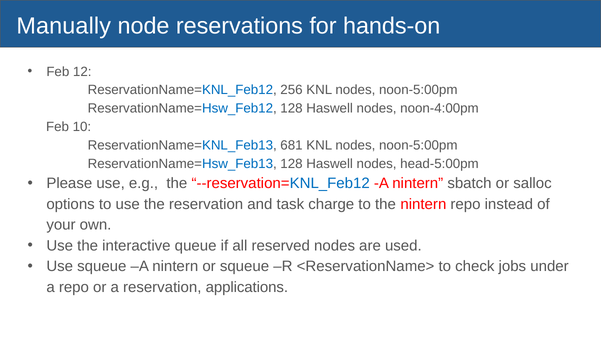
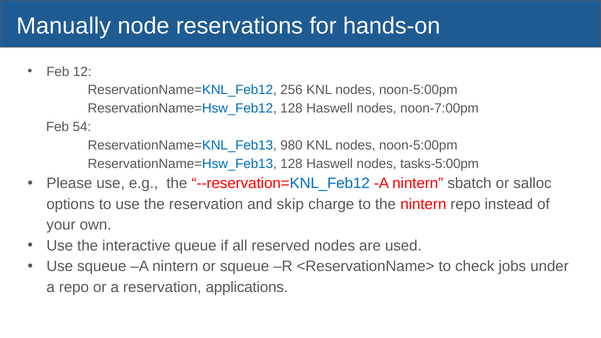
noon-4:00pm: noon-4:00pm -> noon-7:00pm
10: 10 -> 54
681: 681 -> 980
head-5:00pm: head-5:00pm -> tasks-5:00pm
task: task -> skip
